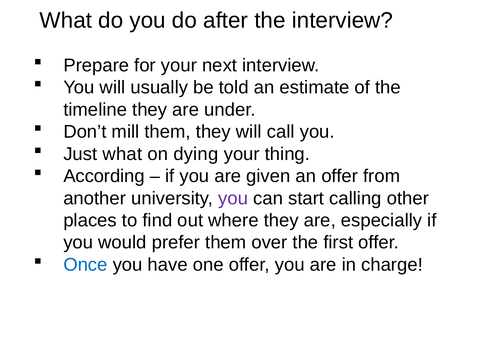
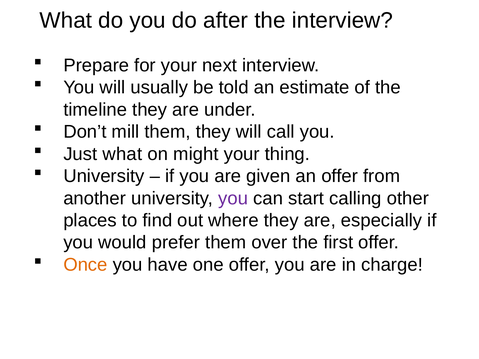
dying: dying -> might
According at (104, 176): According -> University
Once colour: blue -> orange
